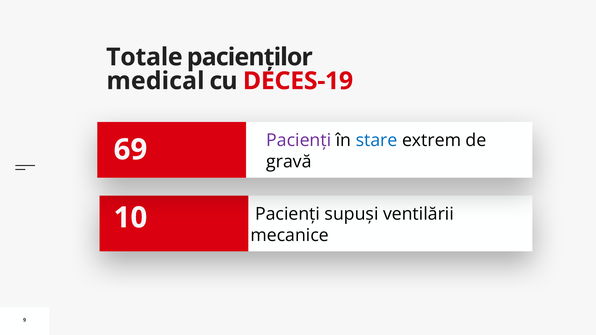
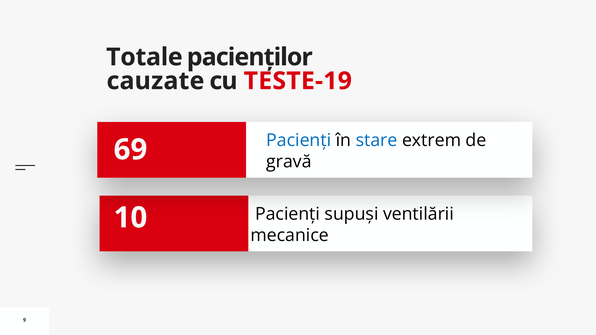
medical: medical -> cauzate
DECES-19: DECES-19 -> TESTE-19
Pacienți at (299, 141) colour: purple -> blue
